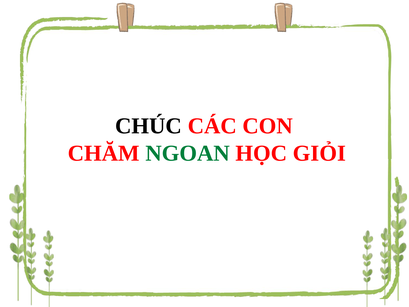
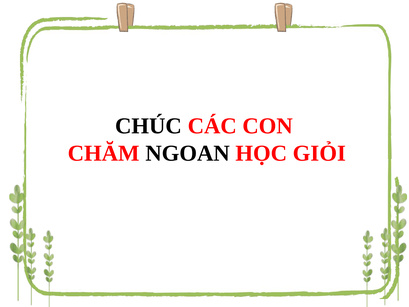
NGOAN colour: green -> black
